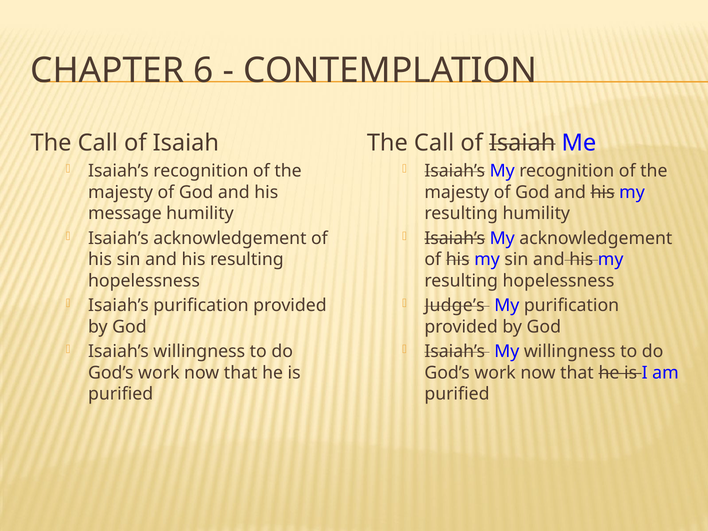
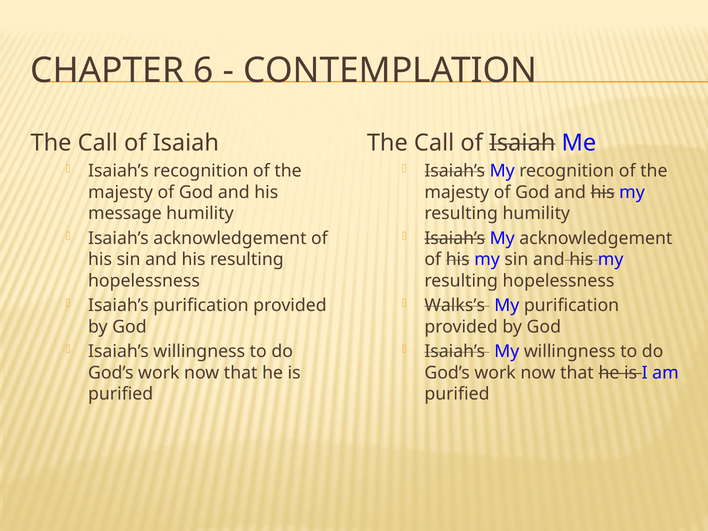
Judge’s: Judge’s -> Walks’s
